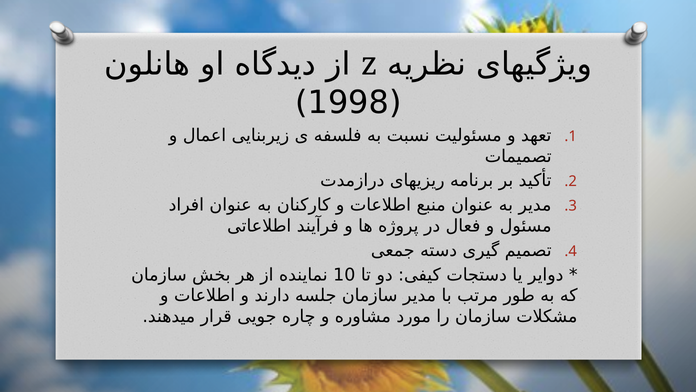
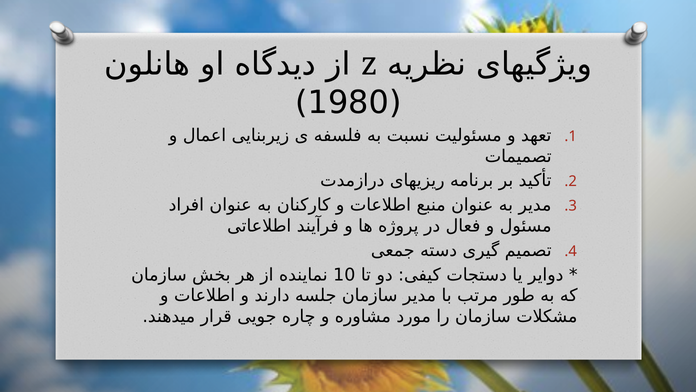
1998: 1998 -> 1980
